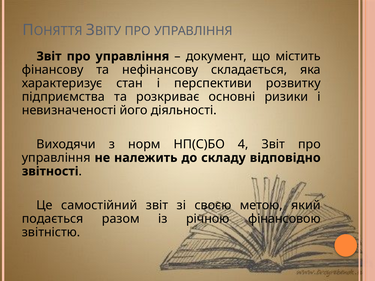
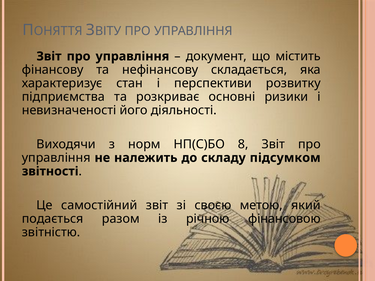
4: 4 -> 8
відповідно: відповідно -> підсумком
